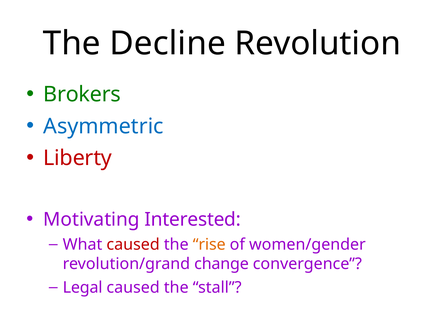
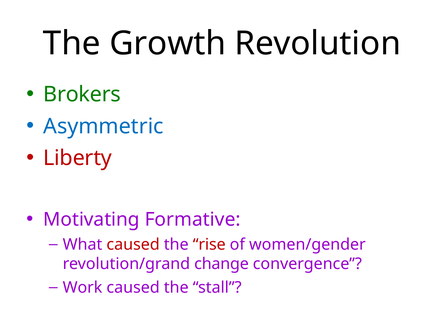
Decline: Decline -> Growth
Interested: Interested -> Formative
rise colour: orange -> red
Legal: Legal -> Work
